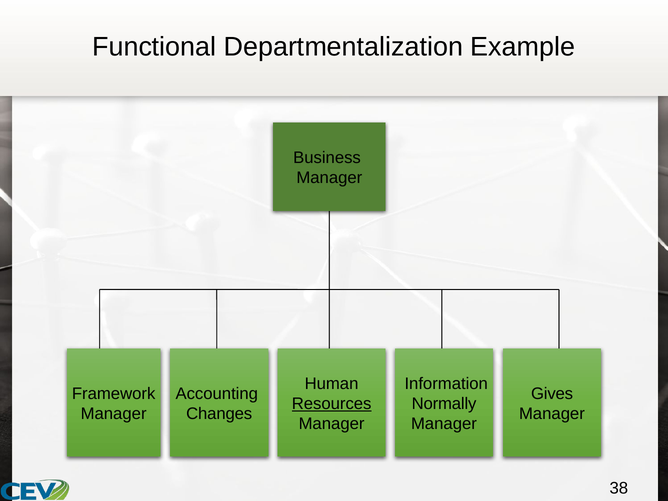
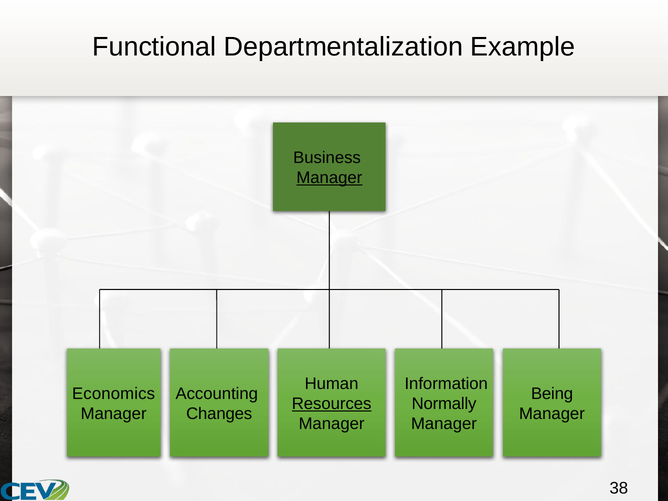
Manager at (329, 178) underline: none -> present
Framework: Framework -> Economics
Gives: Gives -> Being
